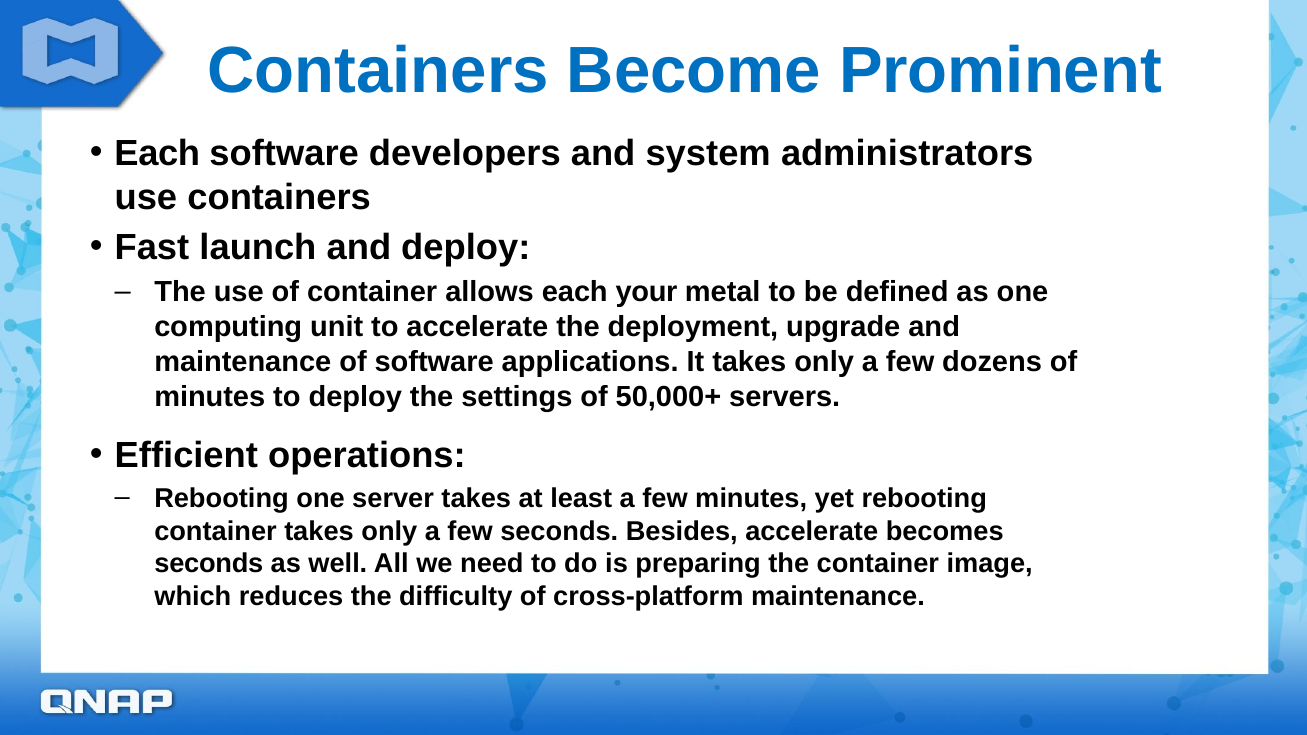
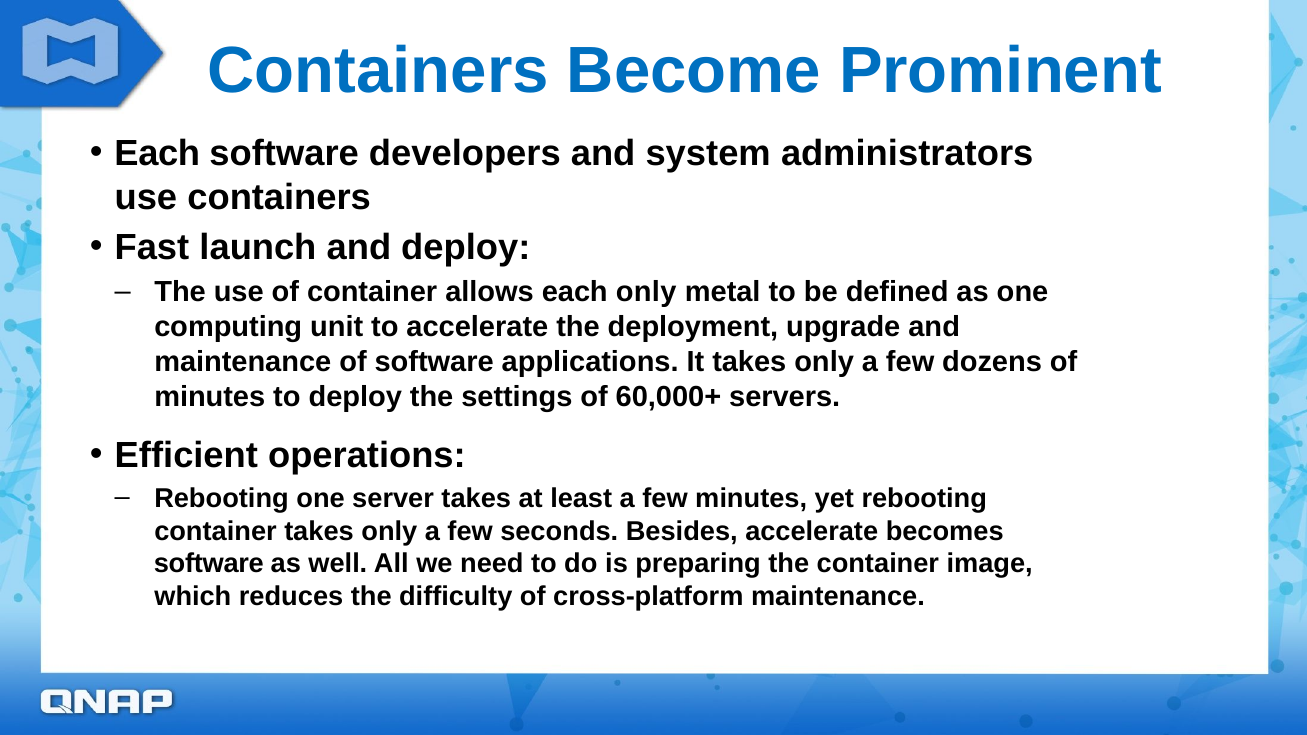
each your: your -> only
50,000+: 50,000+ -> 60,000+
seconds at (209, 564): seconds -> software
